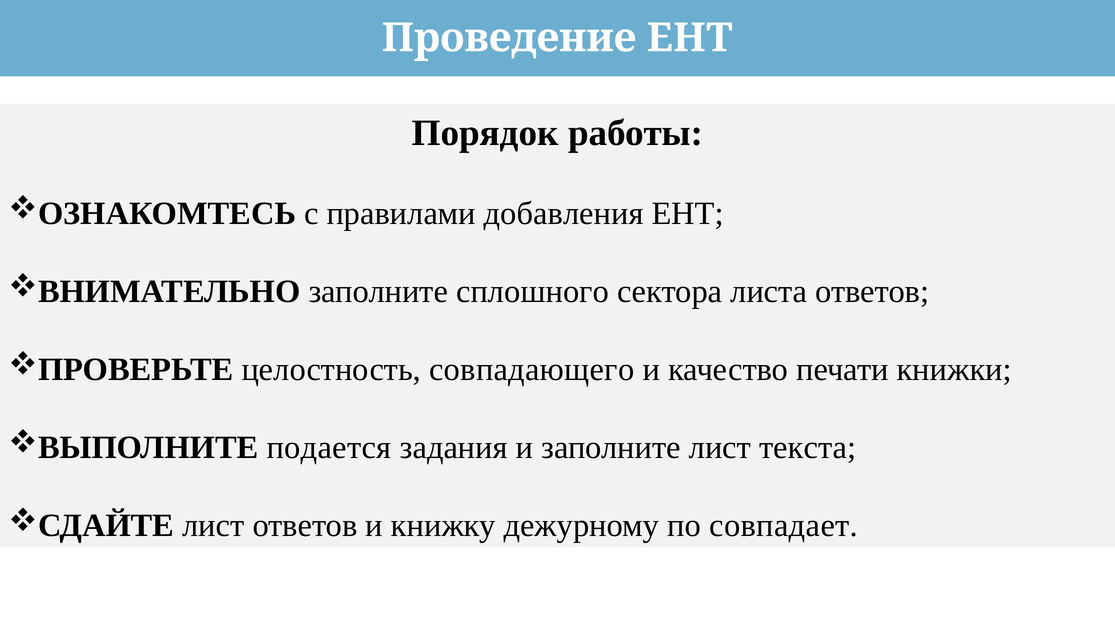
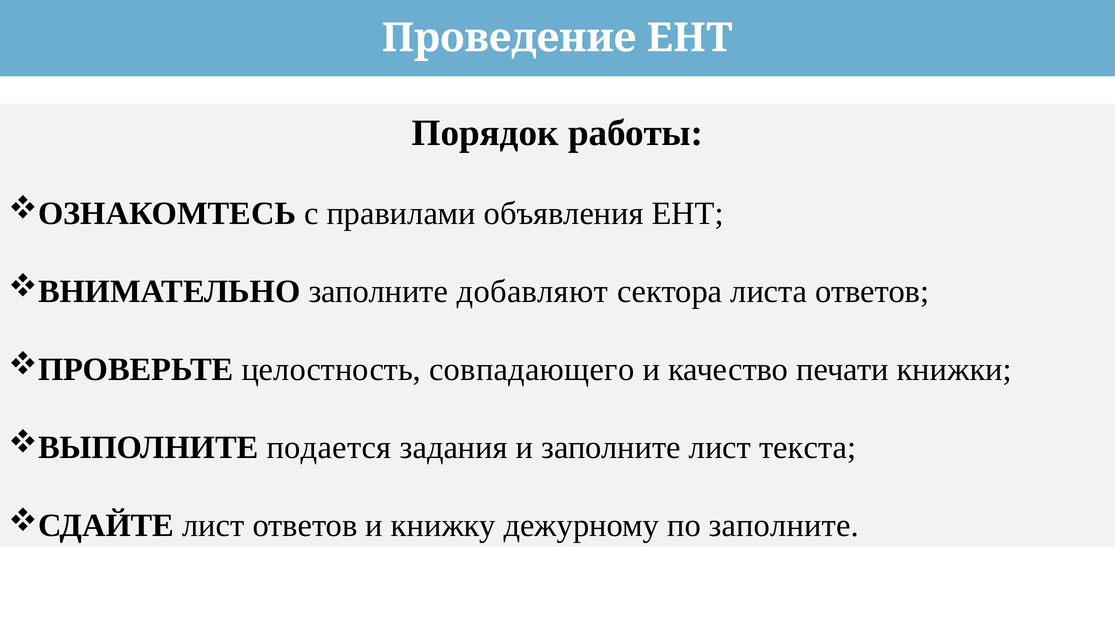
добавления: добавления -> объявления
сплошного: сплошного -> добавляют
по совпадает: совпадает -> заполните
